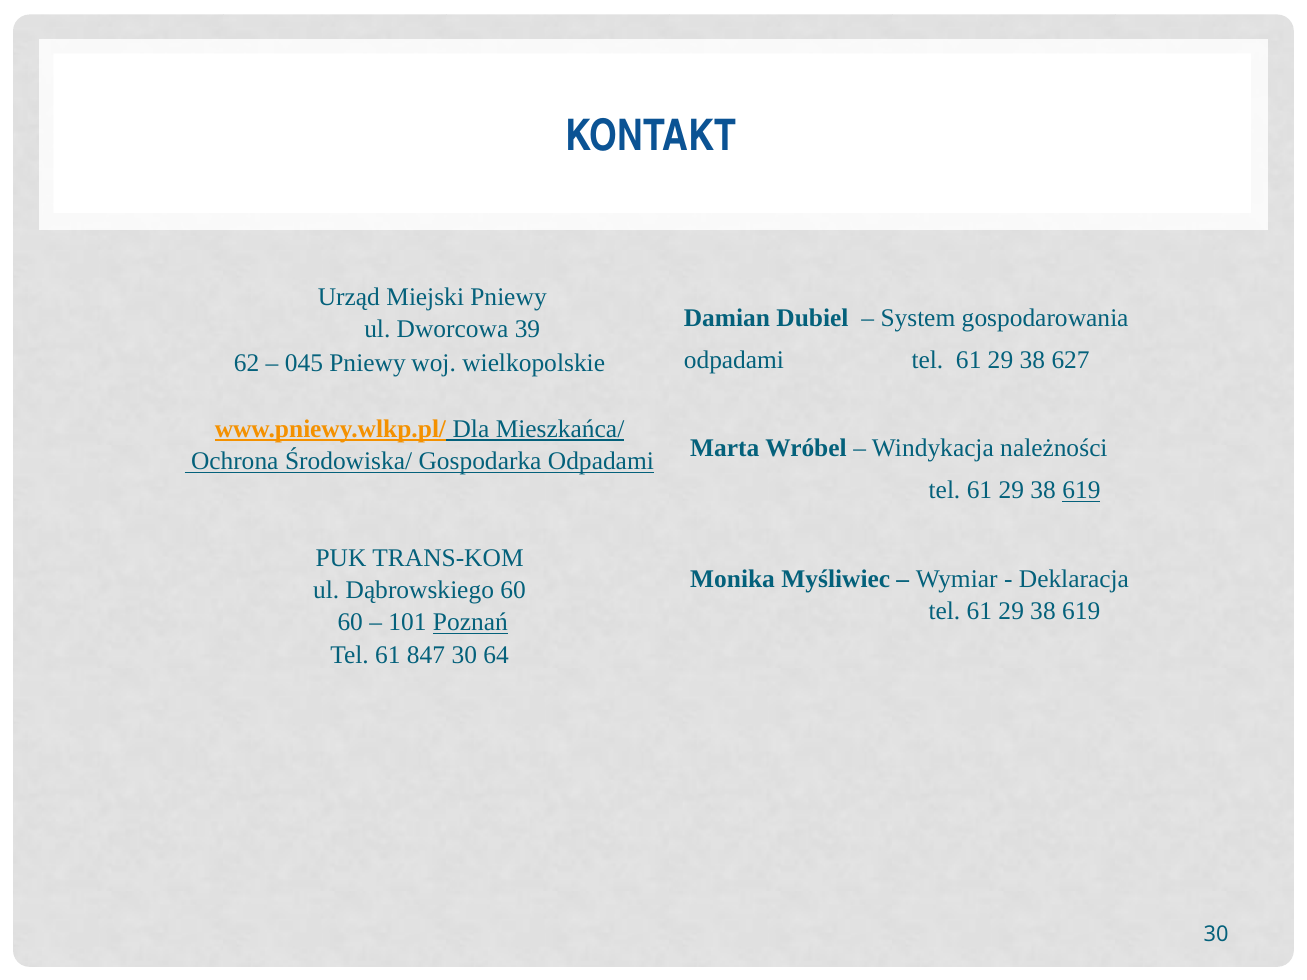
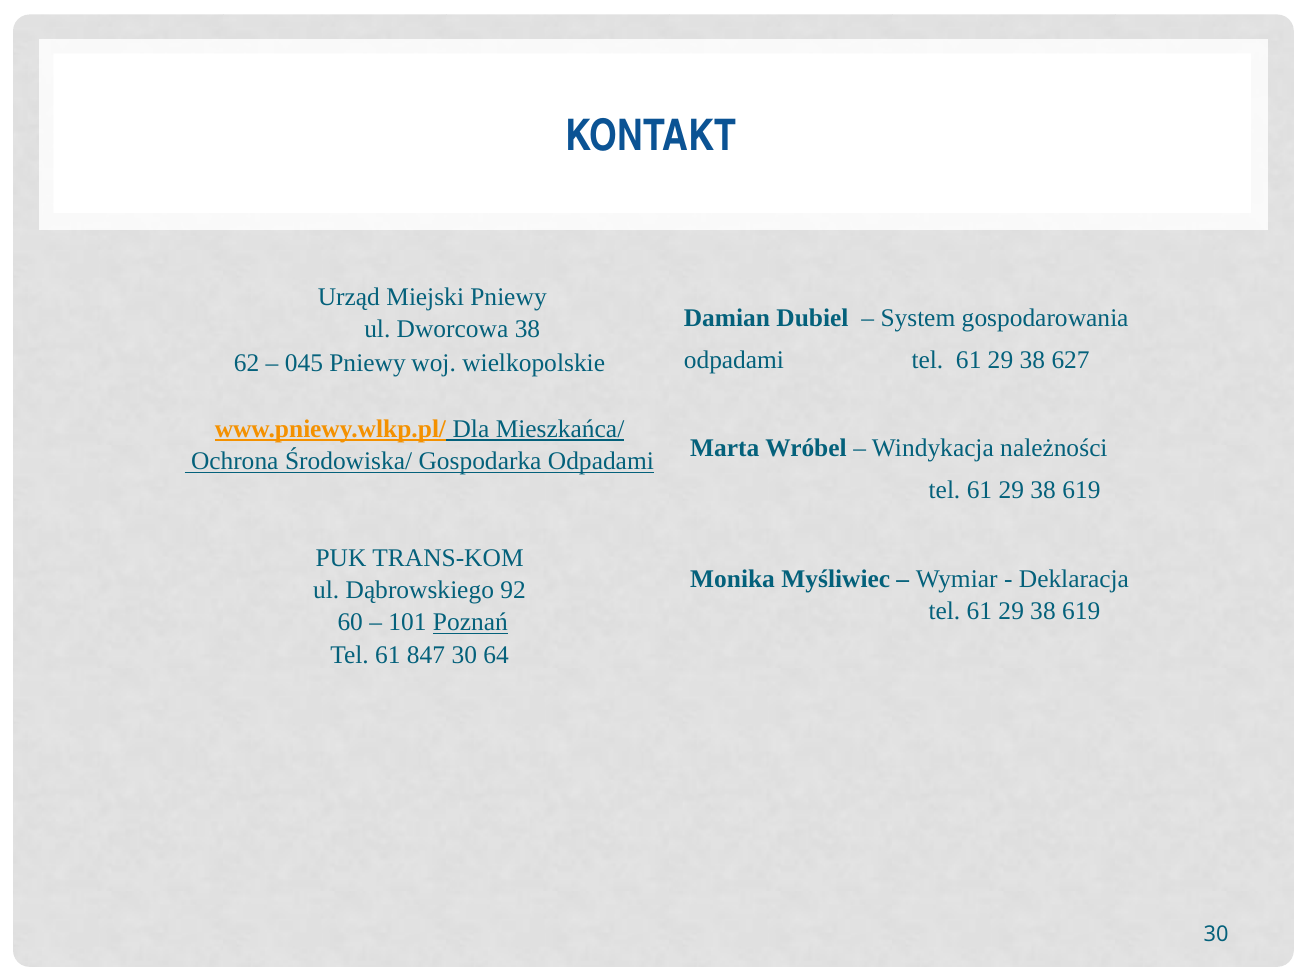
Dworcowa 39: 39 -> 38
619 at (1081, 491) underline: present -> none
Dąbrowskiego 60: 60 -> 92
